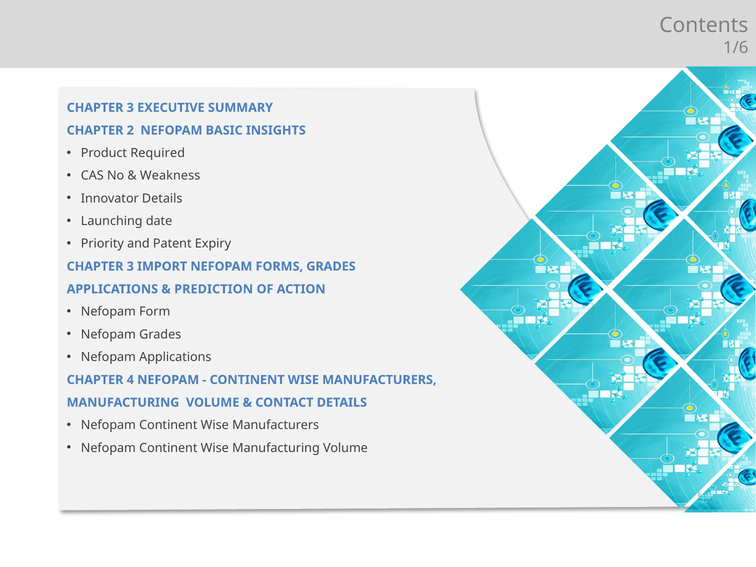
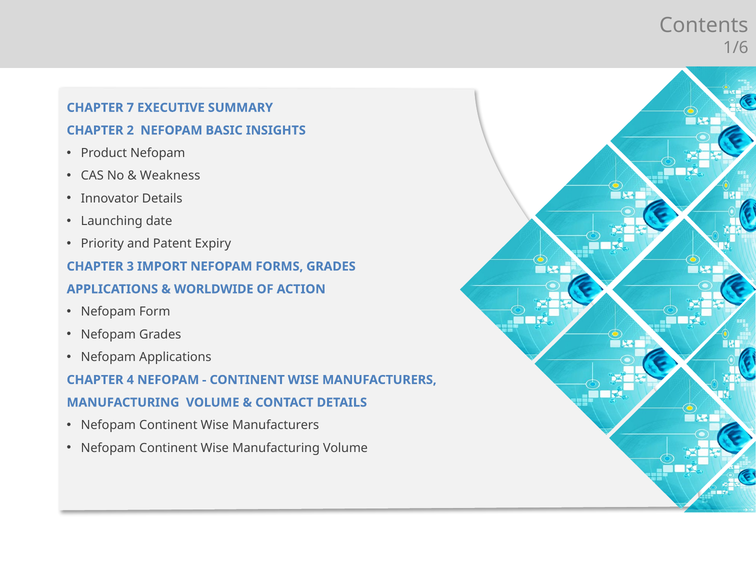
3 at (130, 108): 3 -> 7
Product Required: Required -> Nefopam
PREDICTION: PREDICTION -> WORLDWIDE
